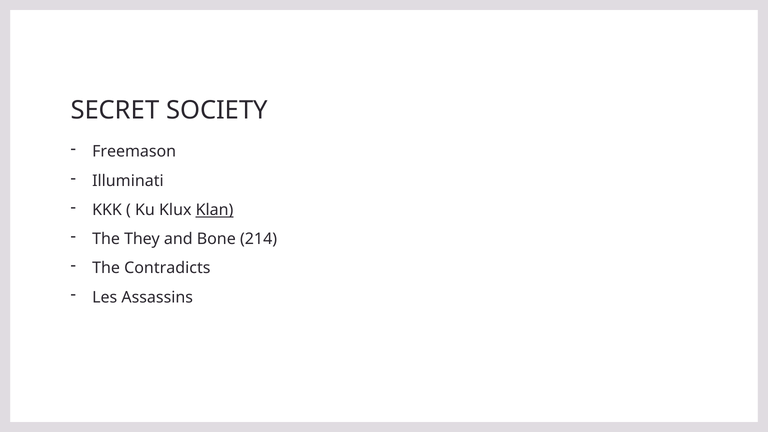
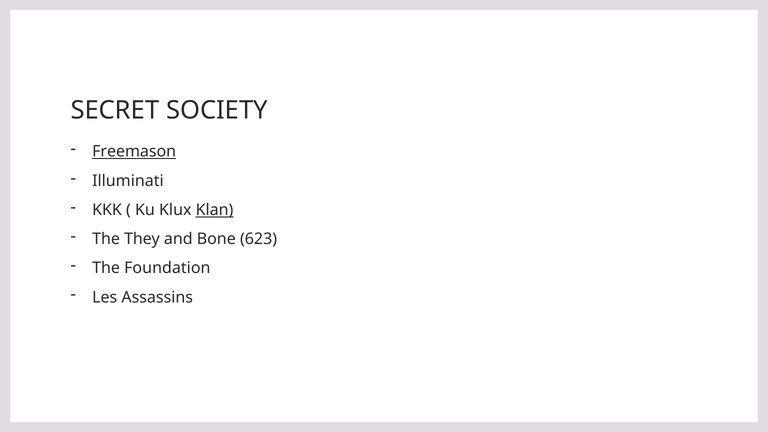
Freemason underline: none -> present
214: 214 -> 623
Contradicts: Contradicts -> Foundation
